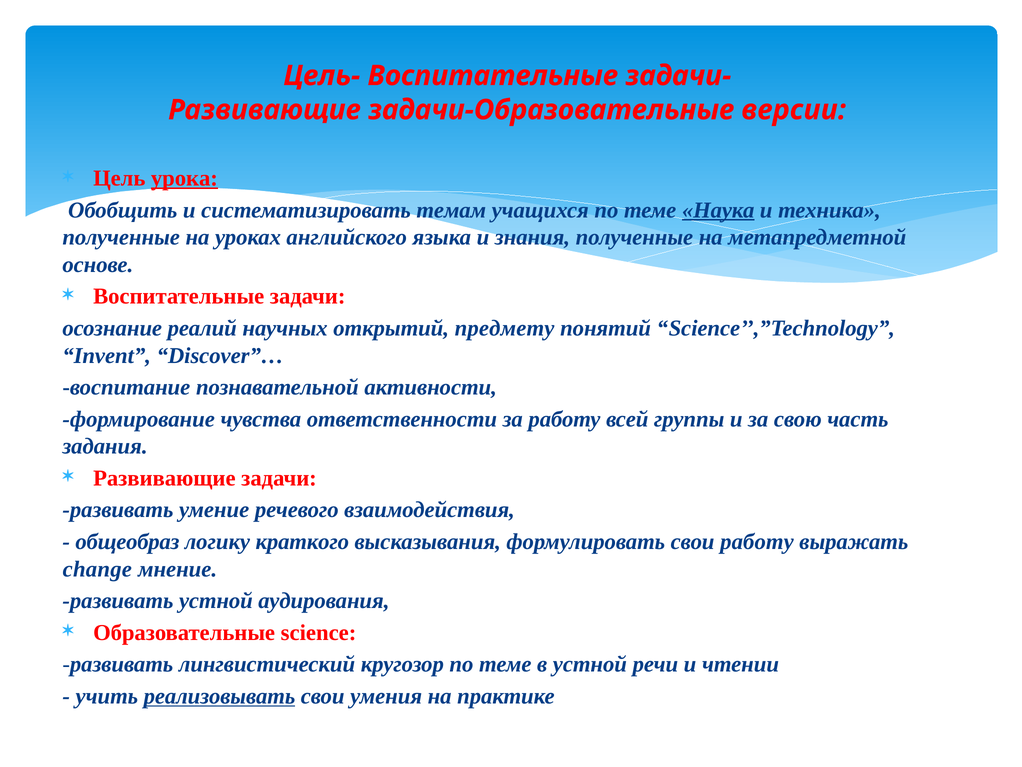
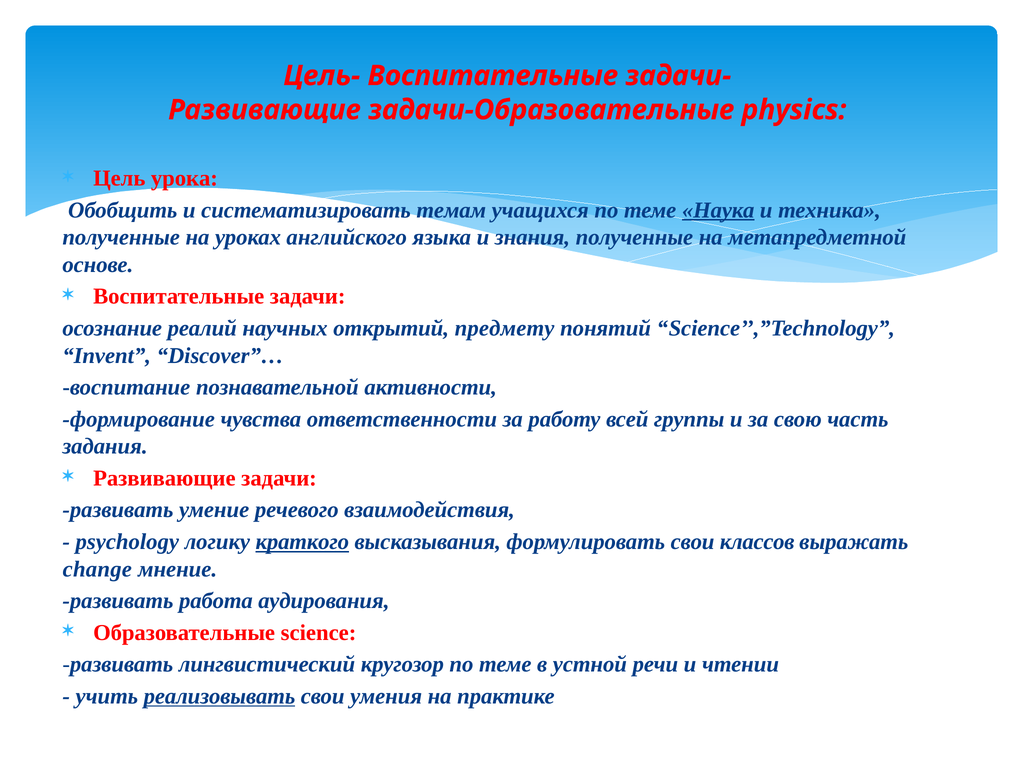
версии: версии -> physics
урока underline: present -> none
общеобраз: общеобраз -> psychology
краткого underline: none -> present
свои работу: работу -> классов
развивать устной: устной -> работа
